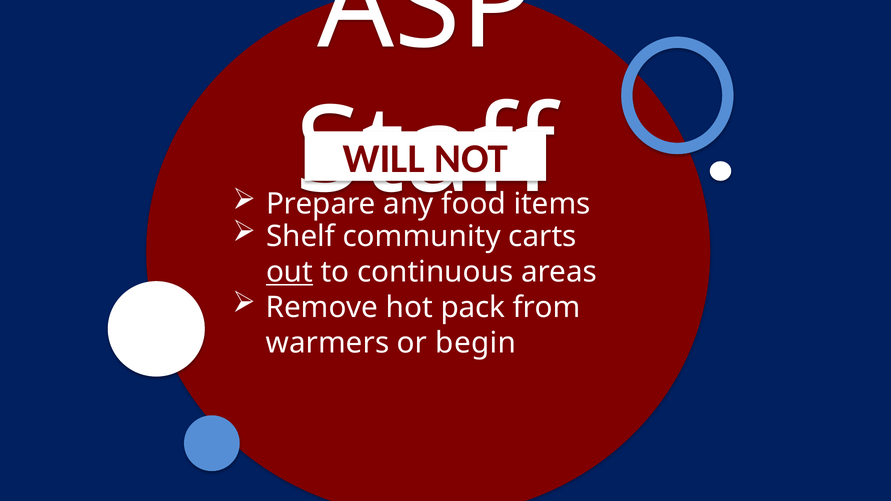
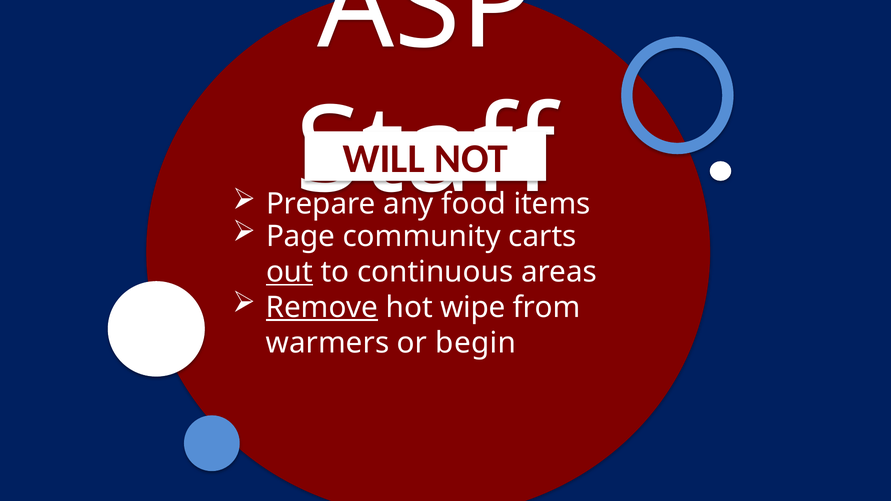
Shelf: Shelf -> Page
Remove underline: none -> present
pack: pack -> wipe
